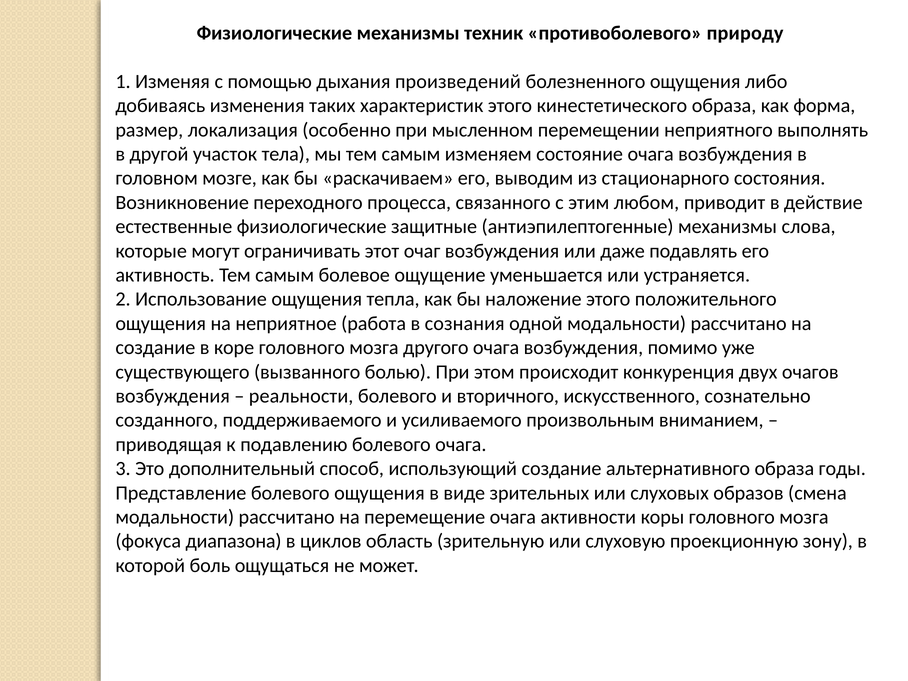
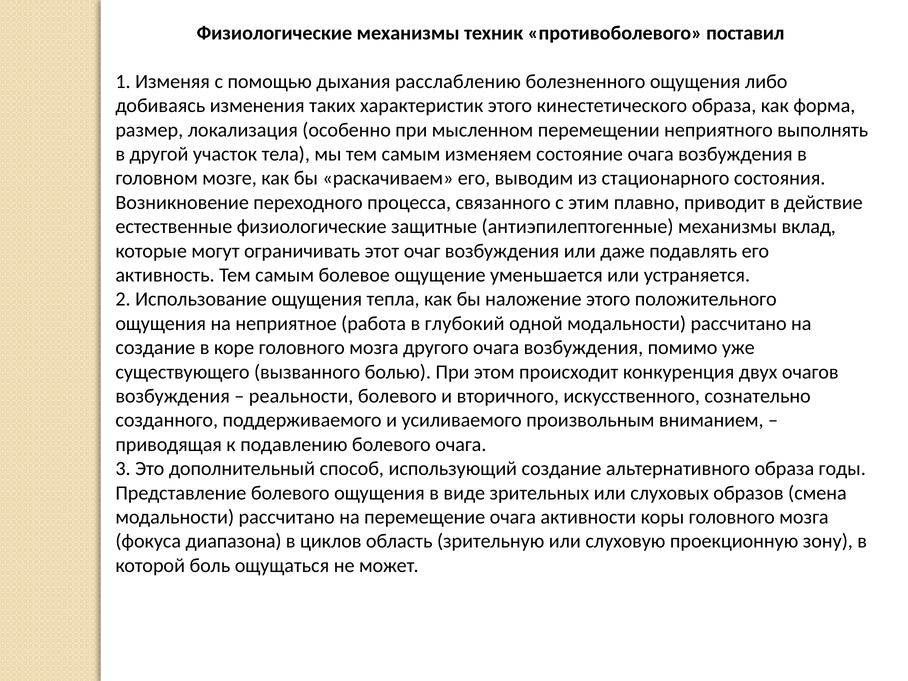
природу: природу -> поставил
произведений: произведений -> расслаблению
любом: любом -> плавно
слова: слова -> вклад
сознания: сознания -> глубокий
